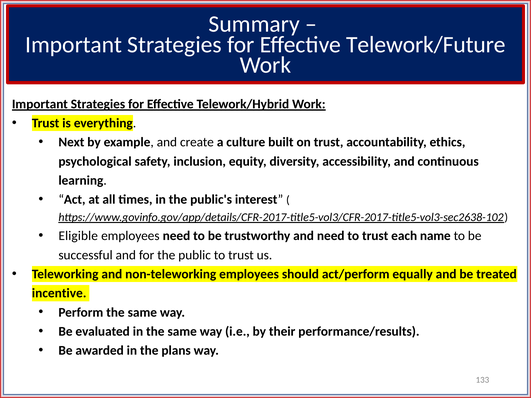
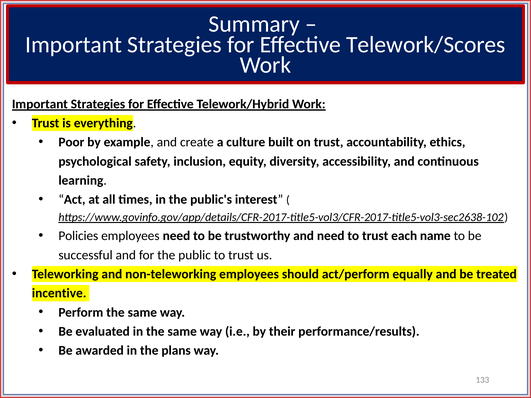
Telework/Future: Telework/Future -> Telework/Scores
Next: Next -> Poor
Eligible: Eligible -> Policies
